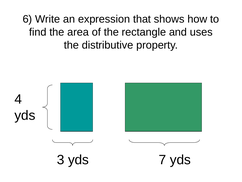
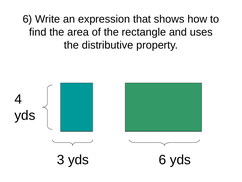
yds 7: 7 -> 6
